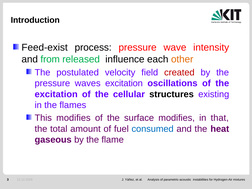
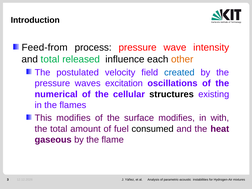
Feed-exist: Feed-exist -> Feed-from
and from: from -> total
created colour: red -> blue
excitation at (56, 94): excitation -> numerical
that: that -> with
consumed colour: blue -> black
